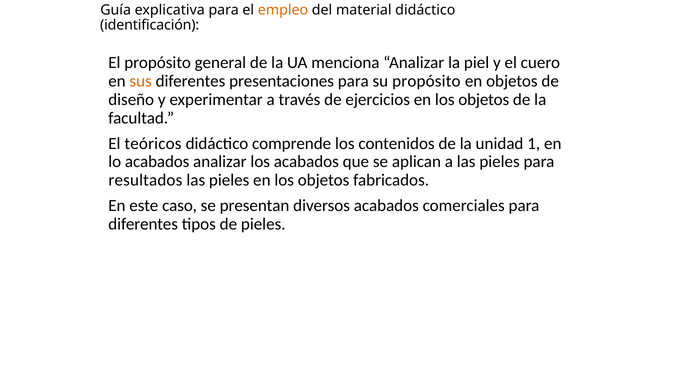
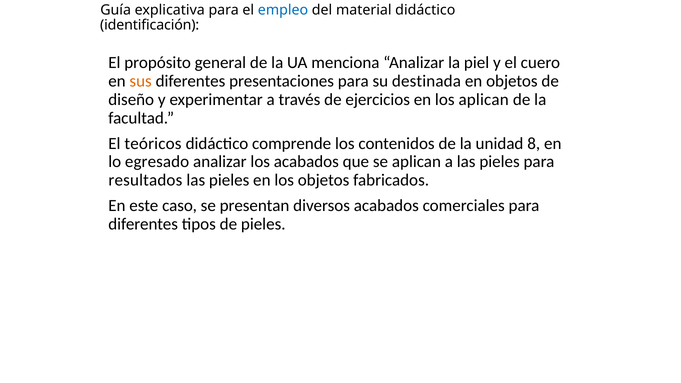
empleo colour: orange -> blue
su propósito: propósito -> destinada
ejercicios en los objetos: objetos -> aplican
1: 1 -> 8
lo acabados: acabados -> egresado
